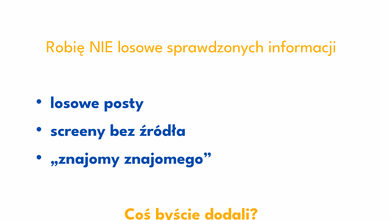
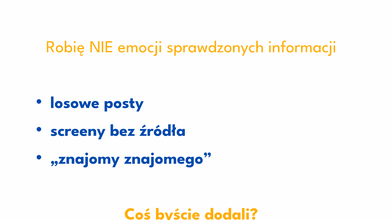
NIE losowe: losowe -> emocji
